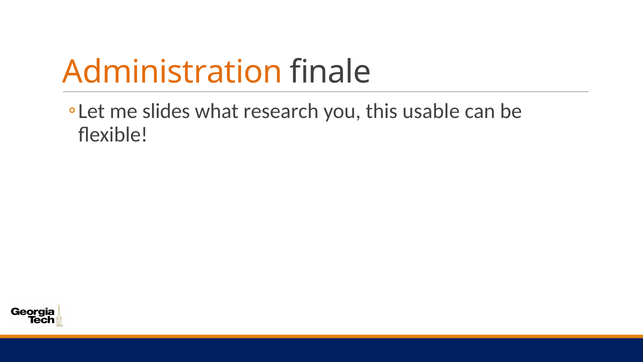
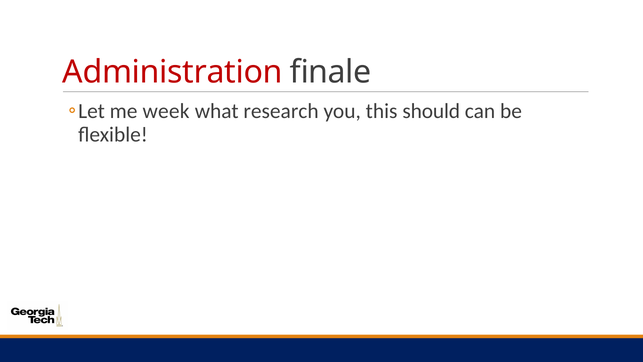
Administration colour: orange -> red
slides: slides -> week
usable: usable -> should
